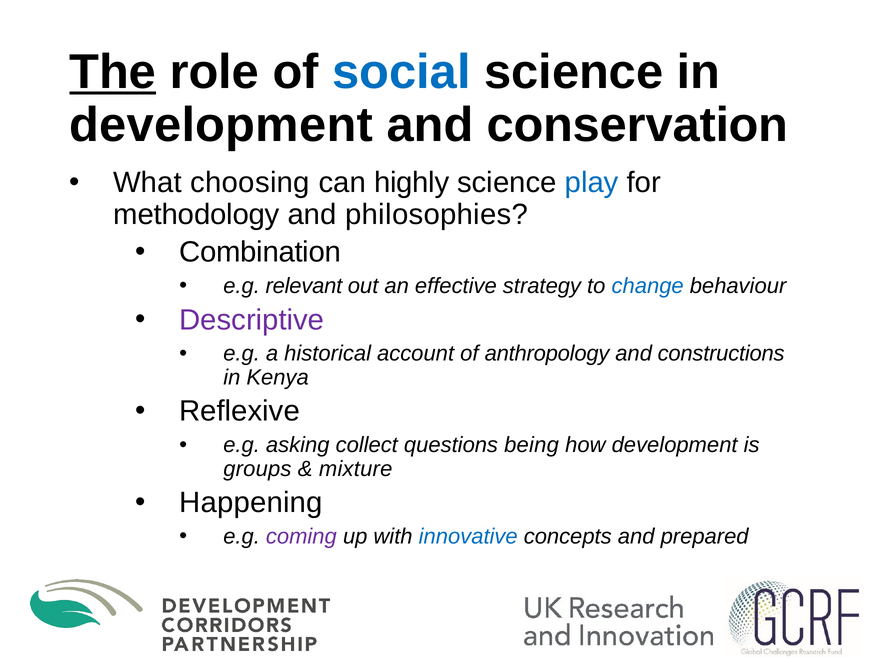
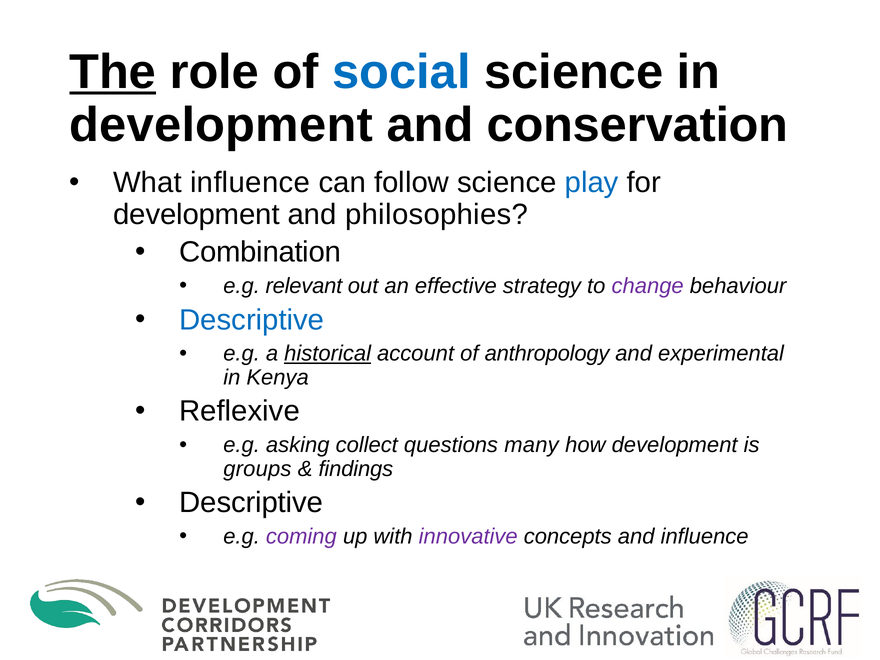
What choosing: choosing -> influence
highly: highly -> follow
methodology at (196, 214): methodology -> development
change colour: blue -> purple
Descriptive at (252, 320) colour: purple -> blue
historical underline: none -> present
constructions: constructions -> experimental
being: being -> many
mixture: mixture -> findings
Happening at (251, 503): Happening -> Descriptive
innovative colour: blue -> purple
and prepared: prepared -> influence
